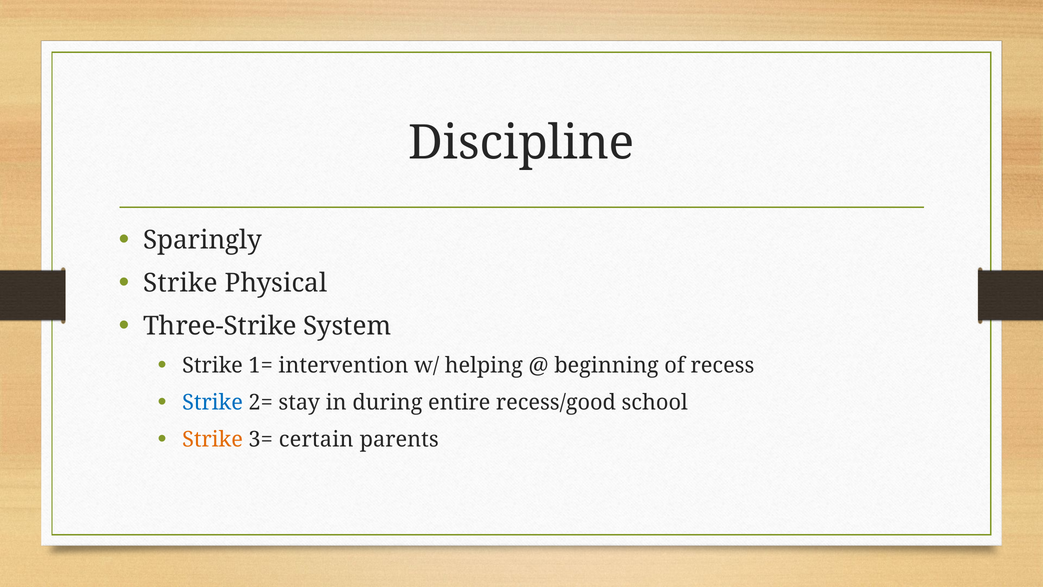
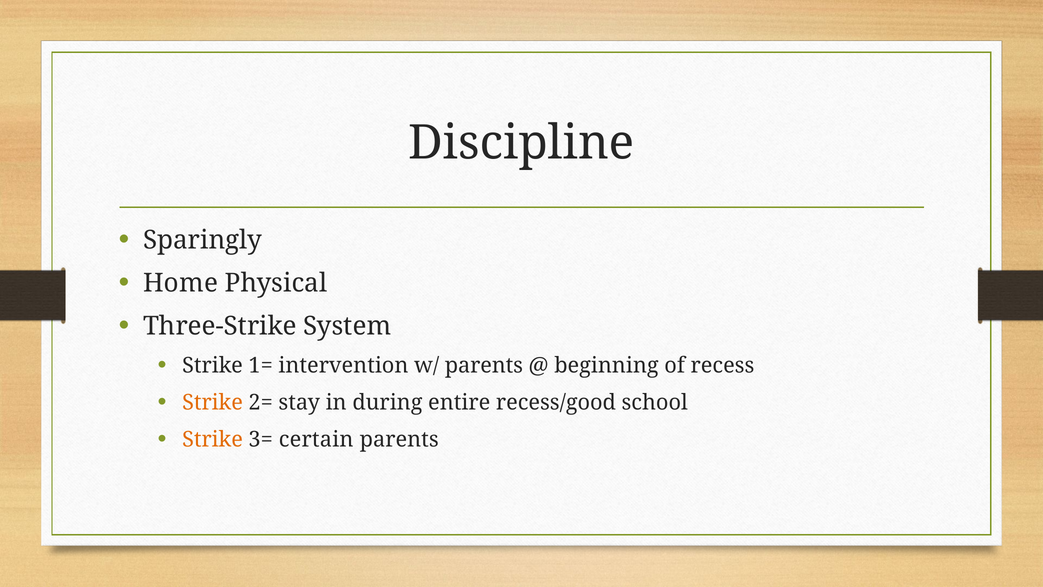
Strike at (181, 283): Strike -> Home
w/ helping: helping -> parents
Strike at (213, 402) colour: blue -> orange
